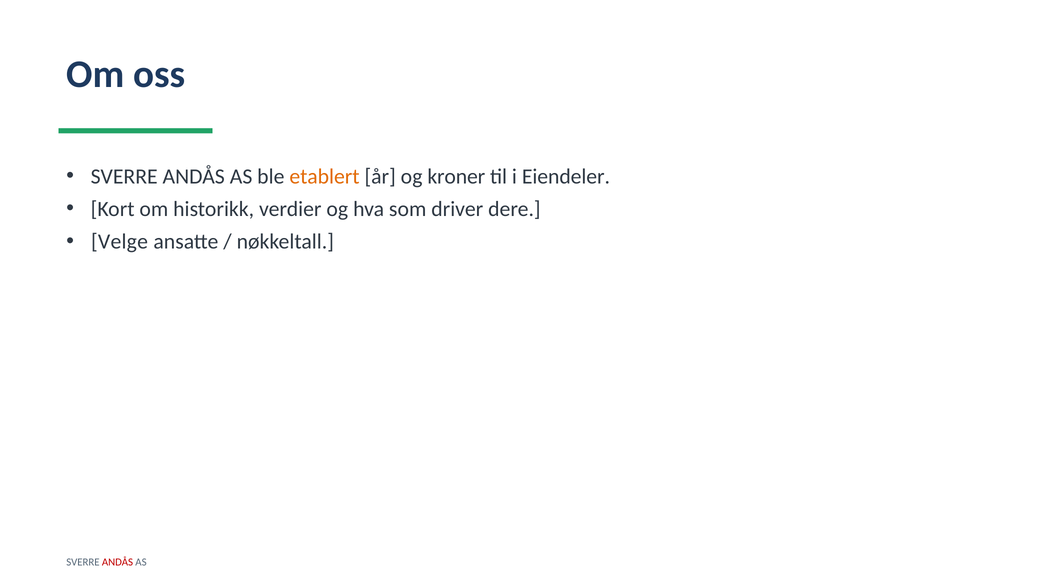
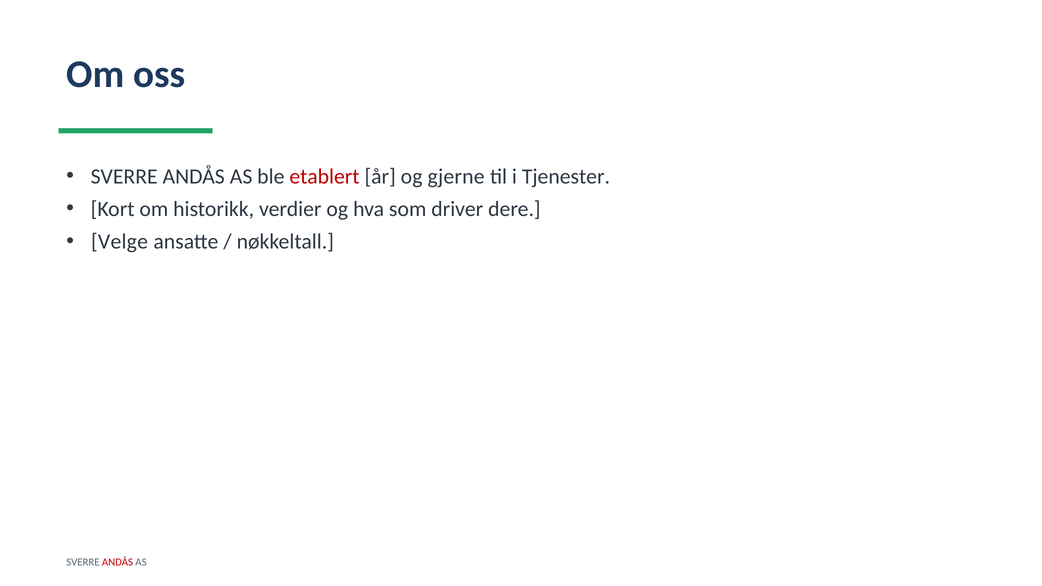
etablert colour: orange -> red
kroner: kroner -> gjerne
Eiendeler: Eiendeler -> Tjenester
